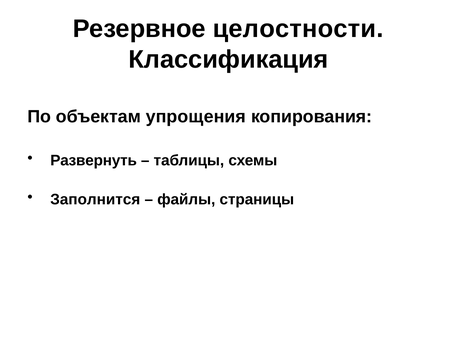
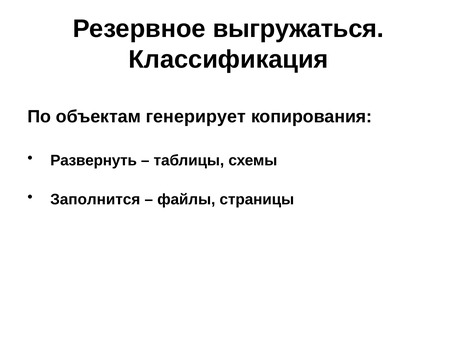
целостности: целостности -> выгружаться
упрощения: упрощения -> генерирует
